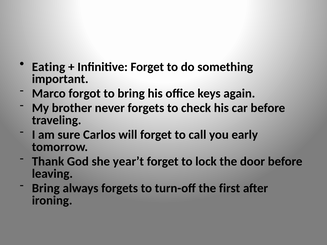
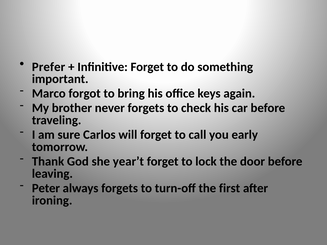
Eating: Eating -> Prefer
Bring at (46, 188): Bring -> Peter
